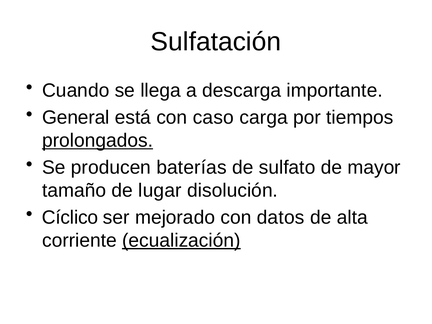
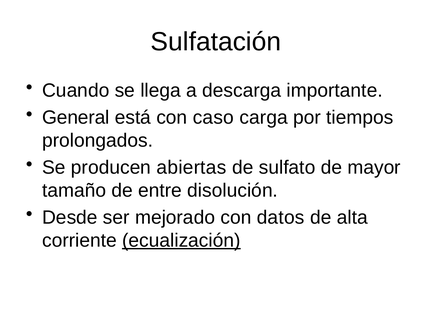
prolongados underline: present -> none
baterías: baterías -> abiertas
lugar: lugar -> entre
Cíclico: Cíclico -> Desde
